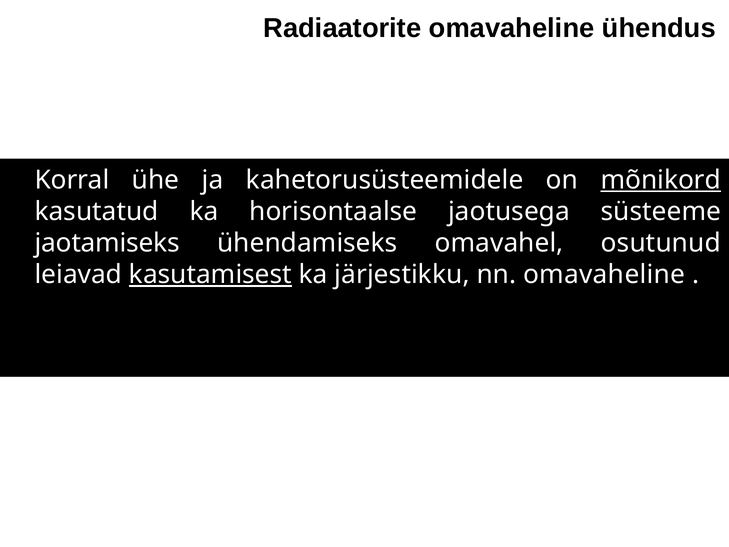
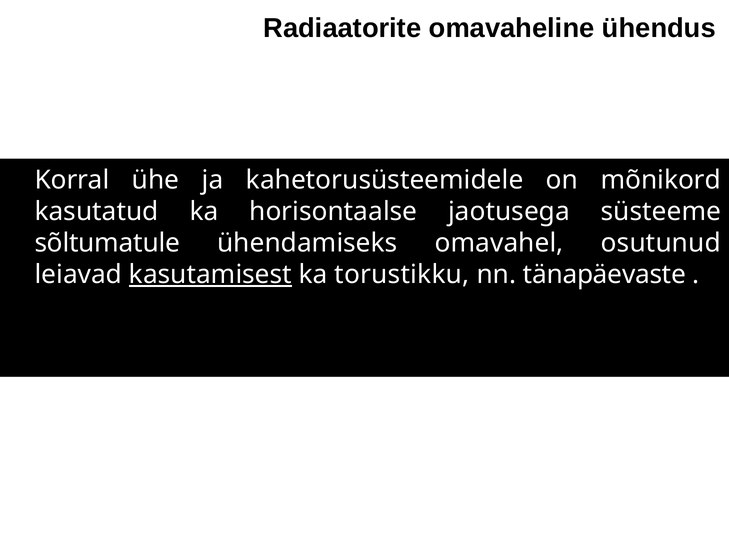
mõnikord underline: present -> none
jaotamiseks: jaotamiseks -> sõltumatule
järjestikku: järjestikku -> torustikku
nn omavaheline: omavaheline -> tänapäevaste
